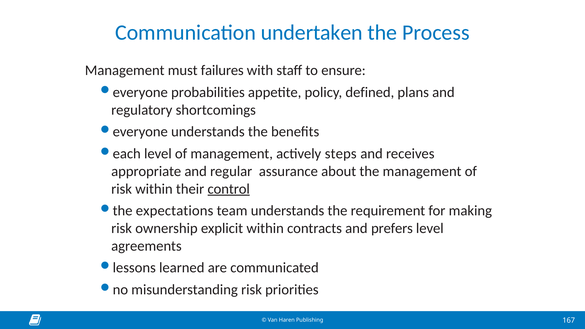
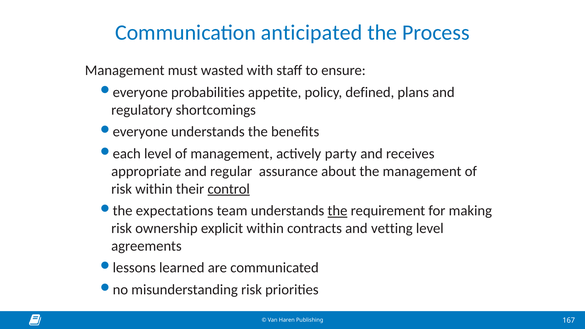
undertaken: undertaken -> anticipated
failures: failures -> wasted
steps: steps -> party
the at (337, 211) underline: none -> present
prefers: prefers -> vetting
